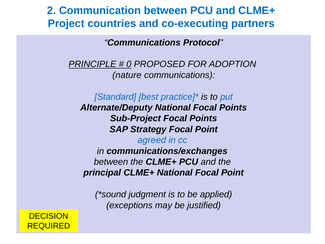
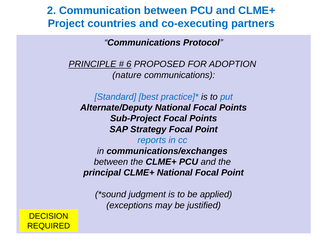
0: 0 -> 6
agreed: agreed -> reports
